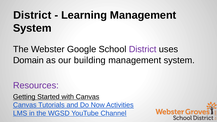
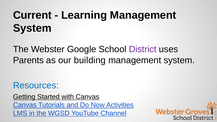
District at (32, 15): District -> Current
Domain: Domain -> Parents
Resources colour: purple -> blue
